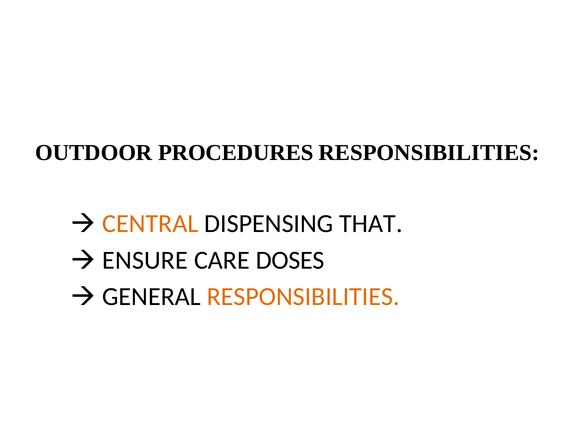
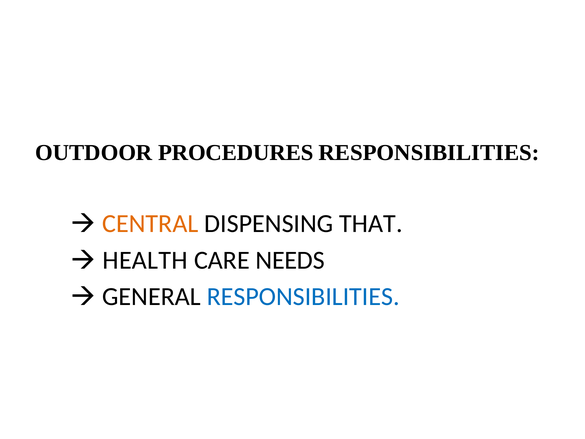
ENSURE: ENSURE -> HEALTH
DOSES: DOSES -> NEEDS
RESPONSIBILITIES at (303, 296) colour: orange -> blue
